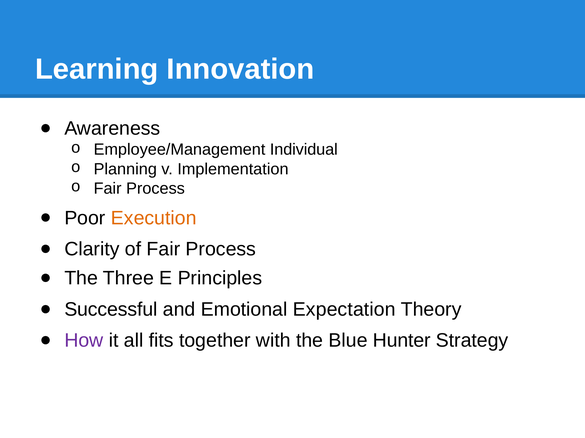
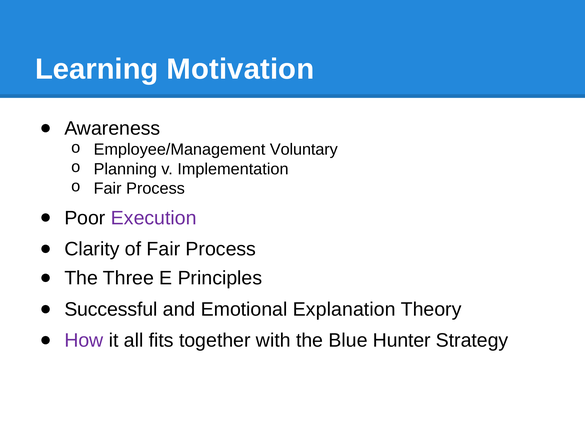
Innovation: Innovation -> Motivation
Individual: Individual -> Voluntary
Execution colour: orange -> purple
Expectation: Expectation -> Explanation
